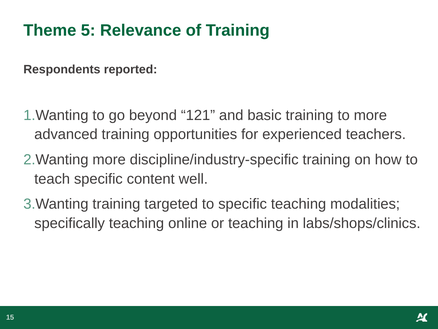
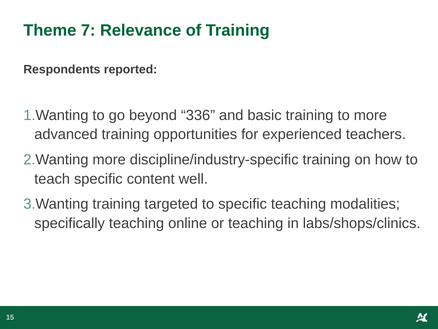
5: 5 -> 7
121: 121 -> 336
